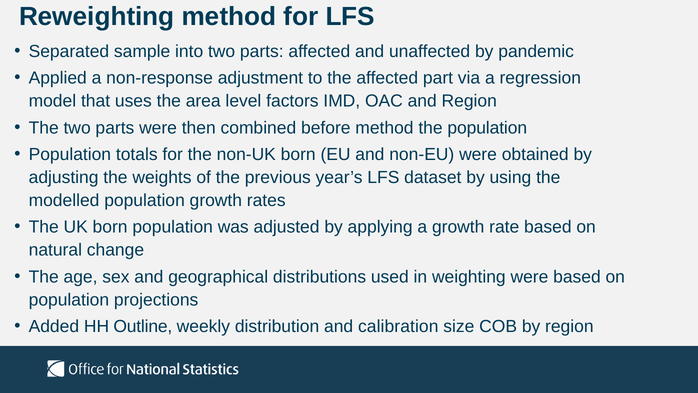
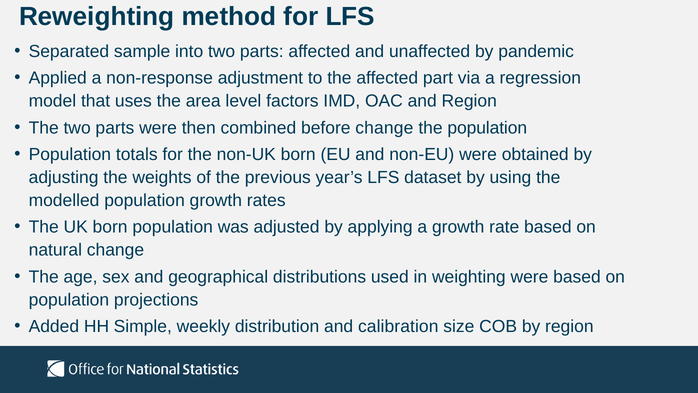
before method: method -> change
Outline: Outline -> Simple
